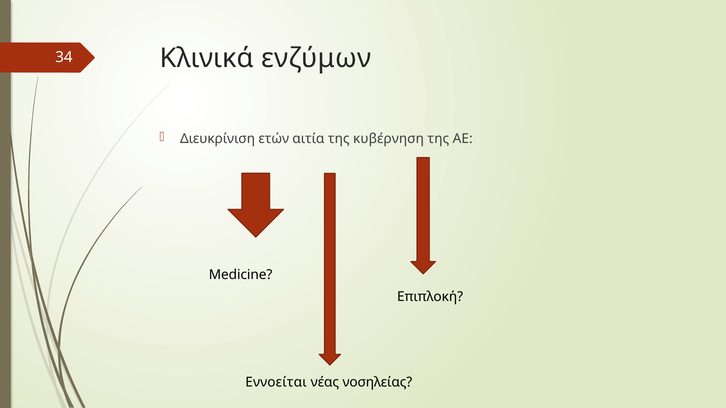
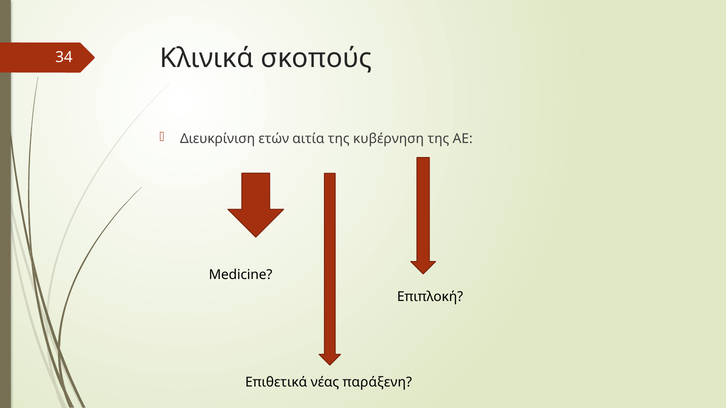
ενζύμων: ενζύμων -> σκοπούς
Εννοείται: Εννοείται -> Επιθετικά
νοσηλείας: νοσηλείας -> παράξενη
